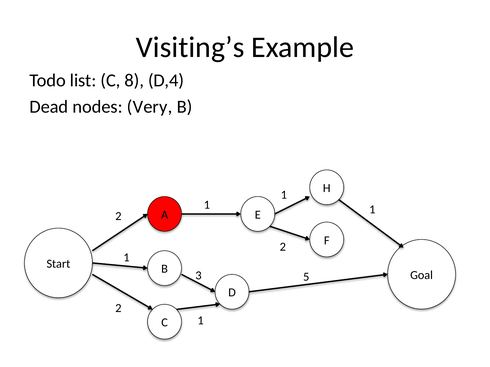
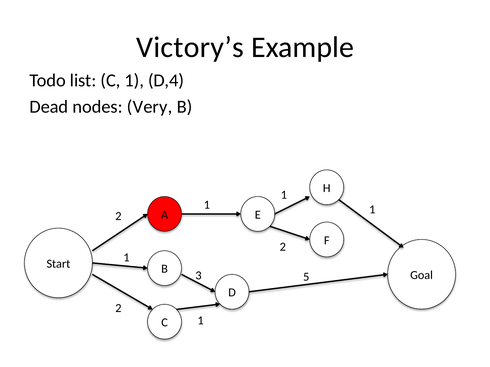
Visiting’s: Visiting’s -> Victory’s
C 8: 8 -> 1
